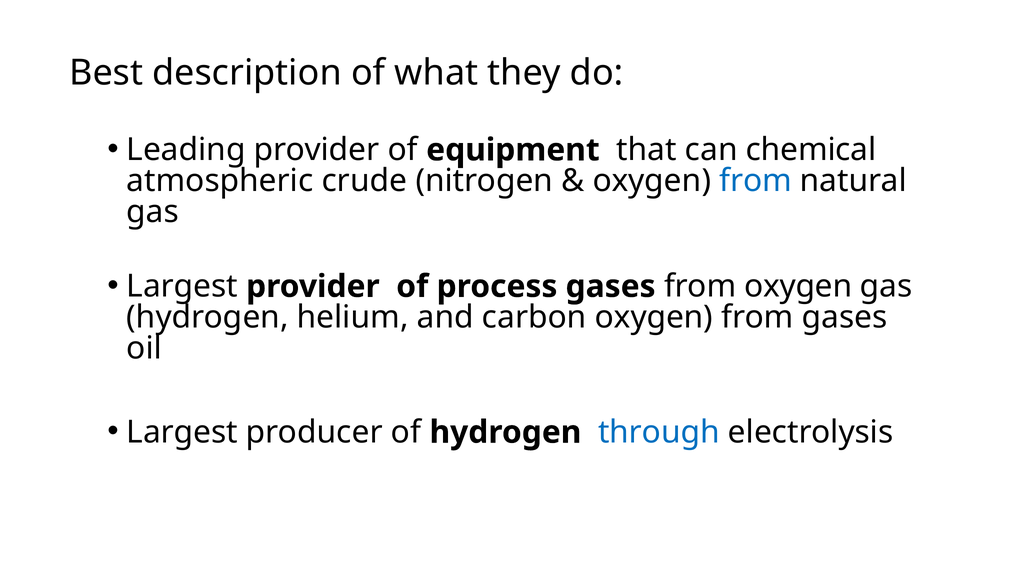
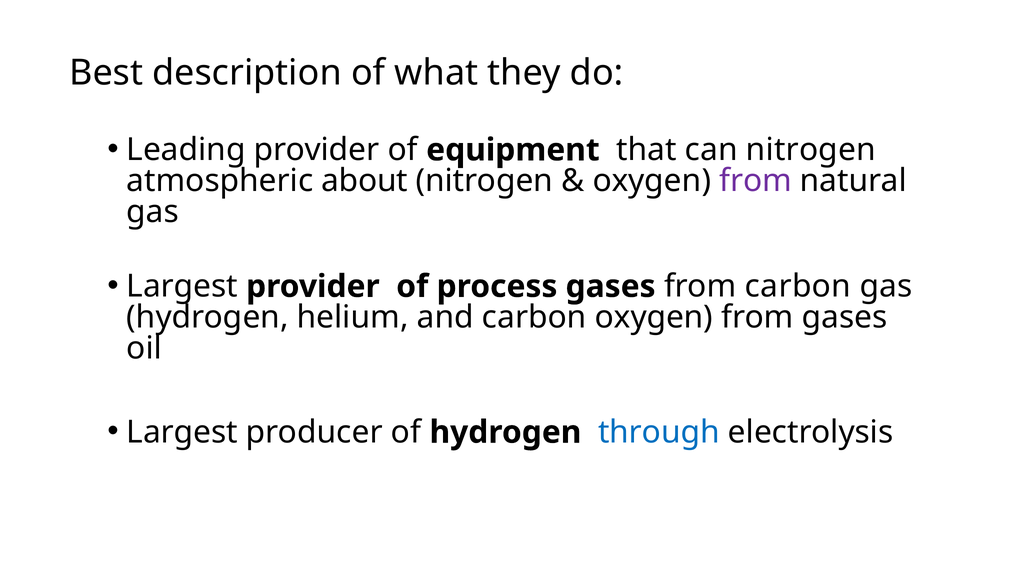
can chemical: chemical -> nitrogen
crude: crude -> about
from at (756, 181) colour: blue -> purple
from oxygen: oxygen -> carbon
